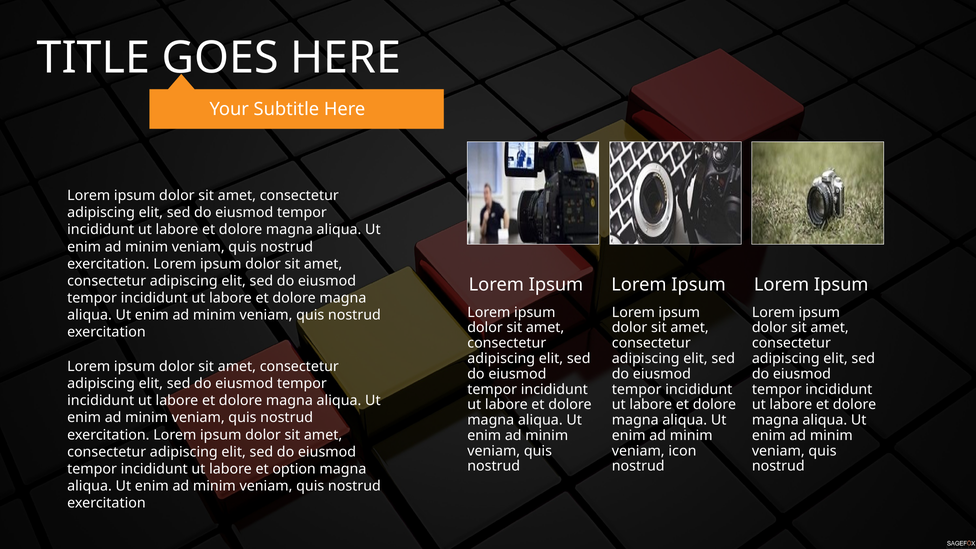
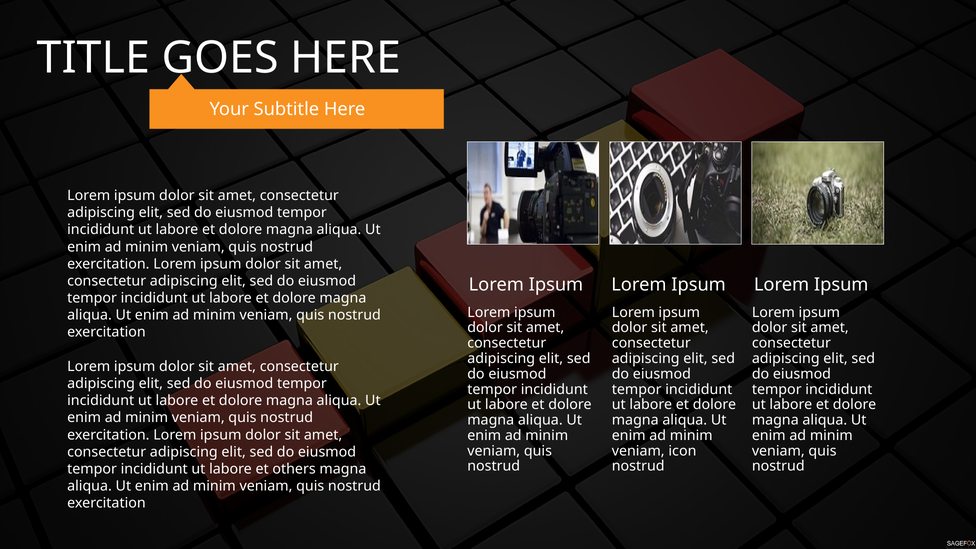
option: option -> others
